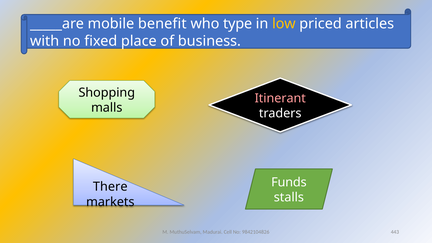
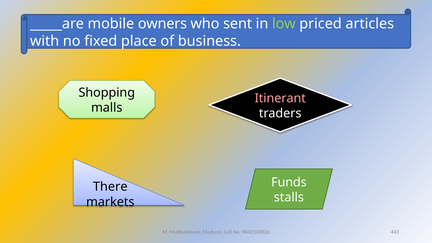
benefit: benefit -> owners
type: type -> sent
low colour: yellow -> light green
